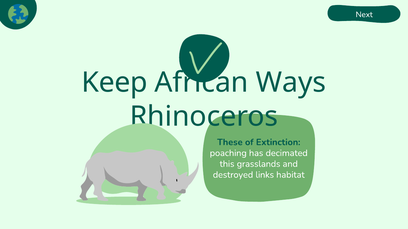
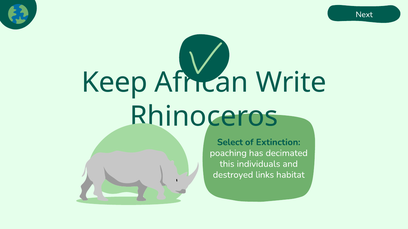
Ways: Ways -> Write
These: These -> Select
grasslands: grasslands -> individuals
